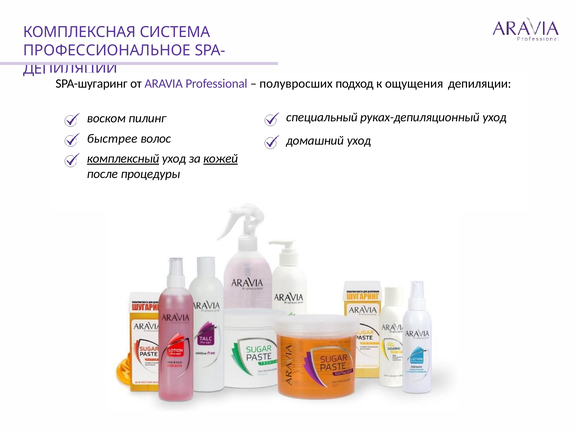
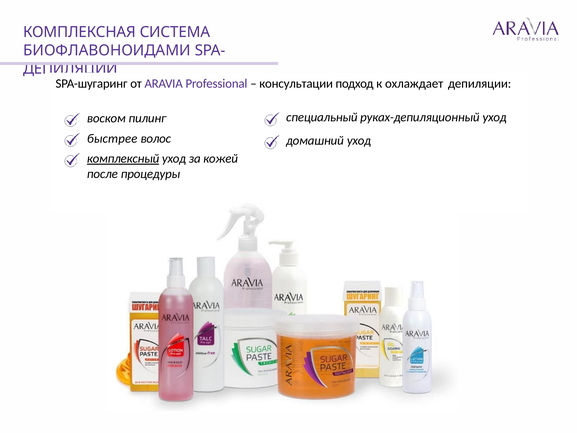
ПРОФЕССИОНАЛЬНОЕ: ПРОФЕССИОНАЛЬНОЕ -> БИОФЛАВОНОИДАМИ
полувросших: полувросших -> консультации
ощущения: ощущения -> охлаждает
кожей underline: present -> none
